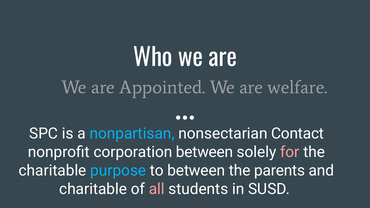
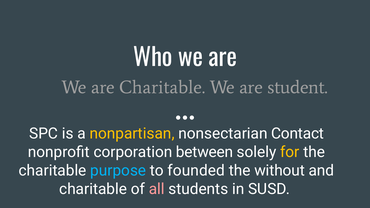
are Appointed: Appointed -> Charitable
welfare: welfare -> student
nonpartisan colour: light blue -> yellow
for colour: pink -> yellow
to between: between -> founded
parents: parents -> without
